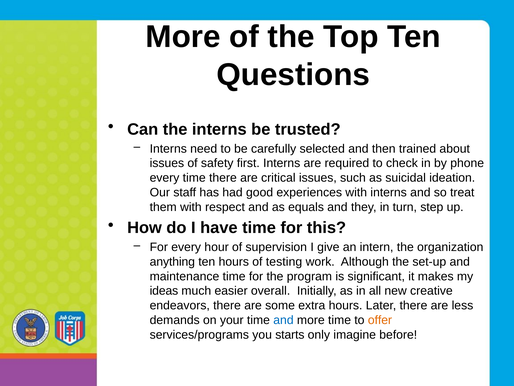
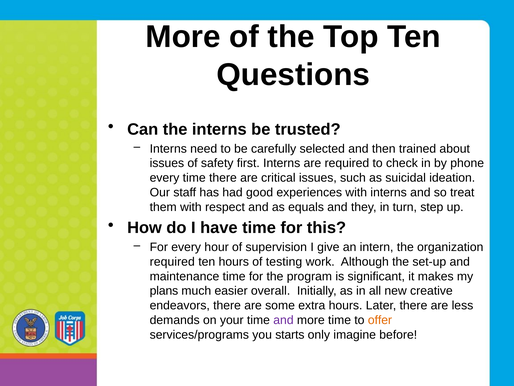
anything at (172, 261): anything -> required
ideas: ideas -> plans
and at (283, 320) colour: blue -> purple
